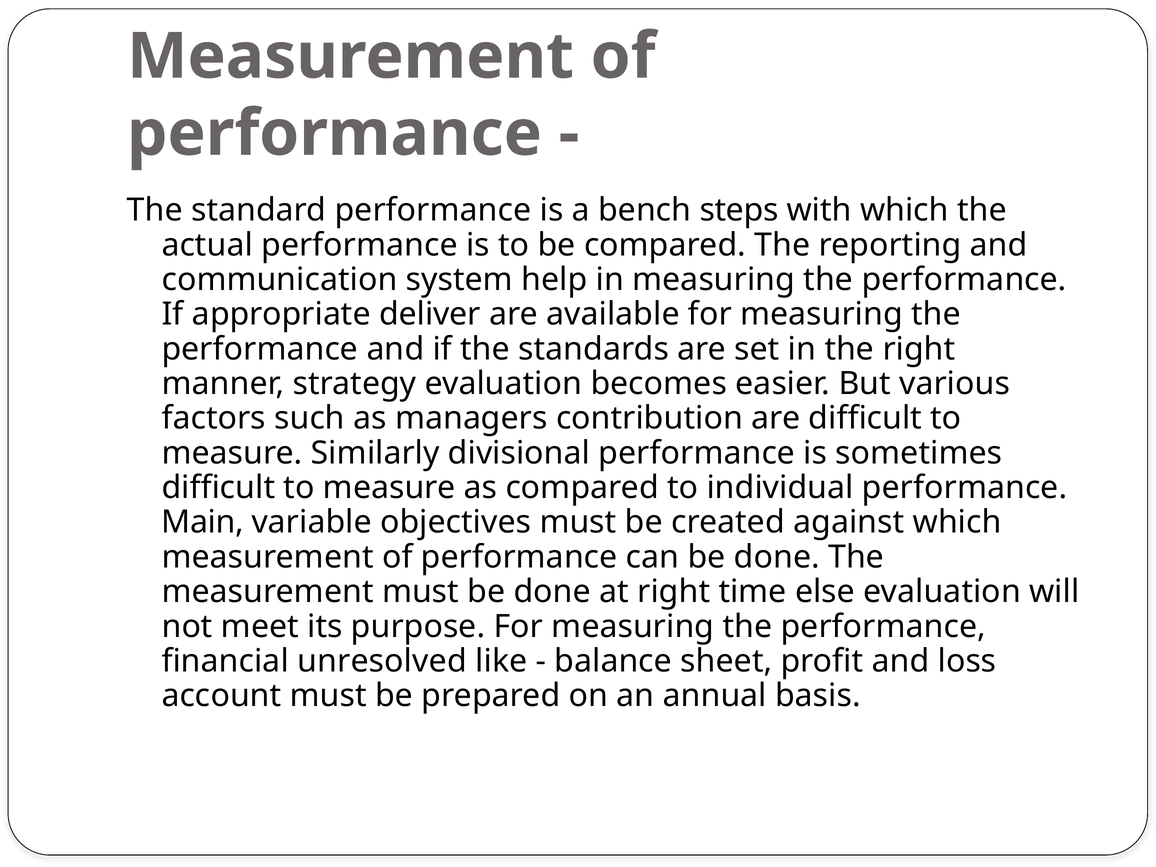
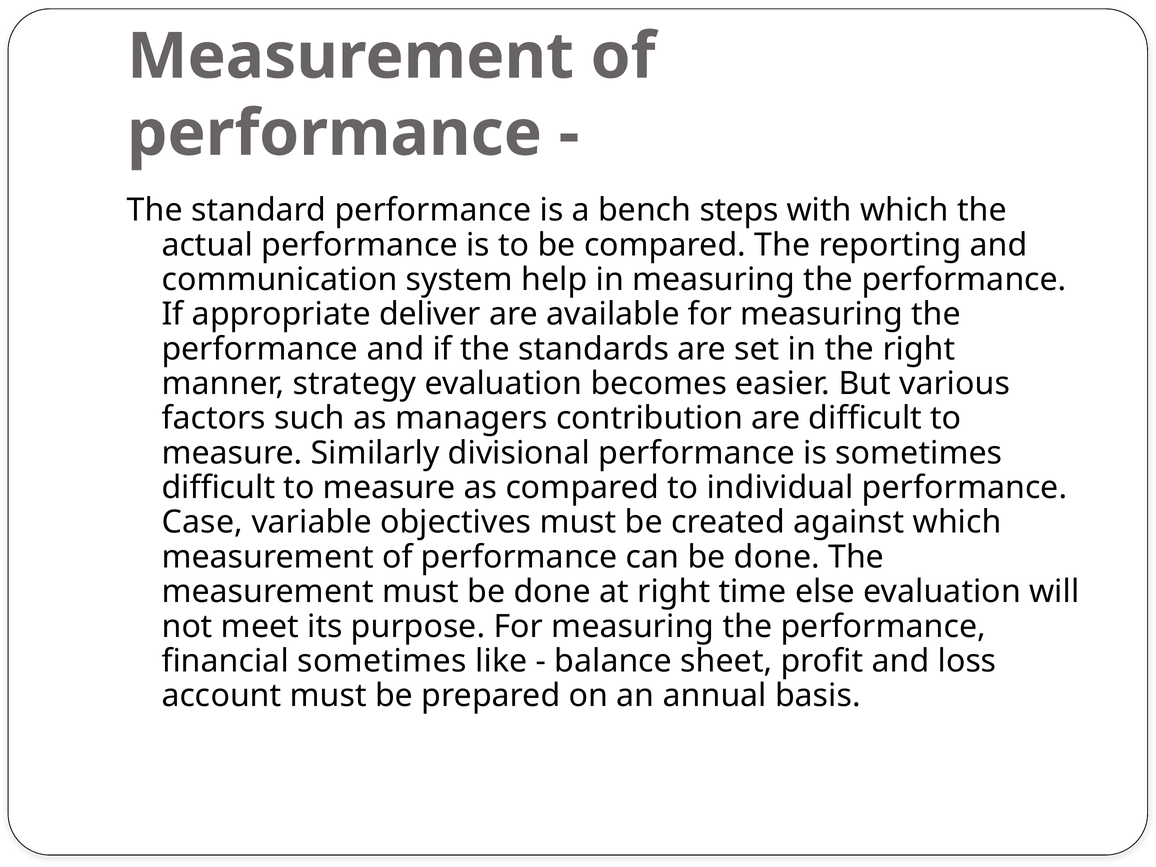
Main: Main -> Case
financial unresolved: unresolved -> sometimes
